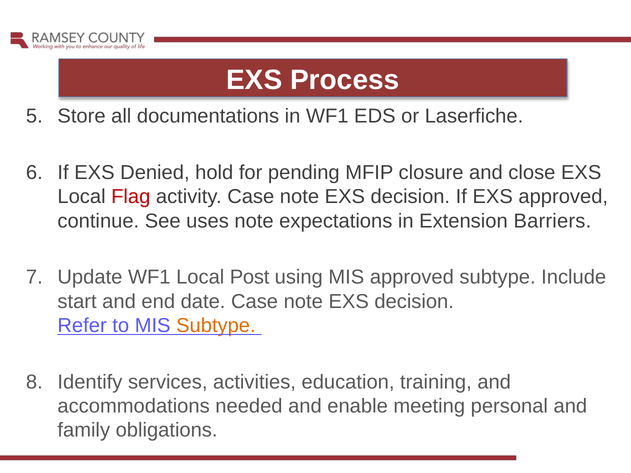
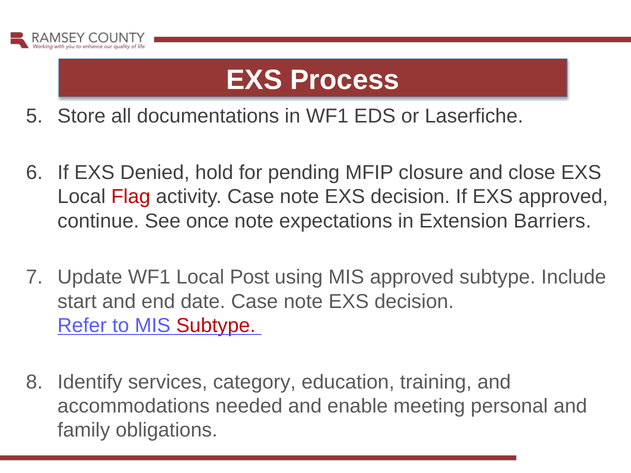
uses: uses -> once
Subtype at (216, 326) colour: orange -> red
activities: activities -> category
